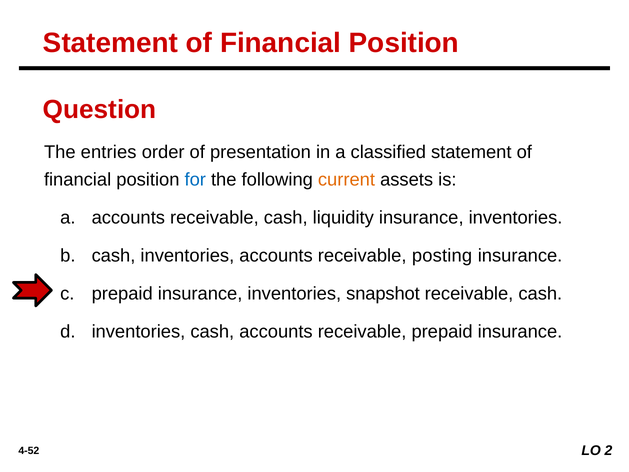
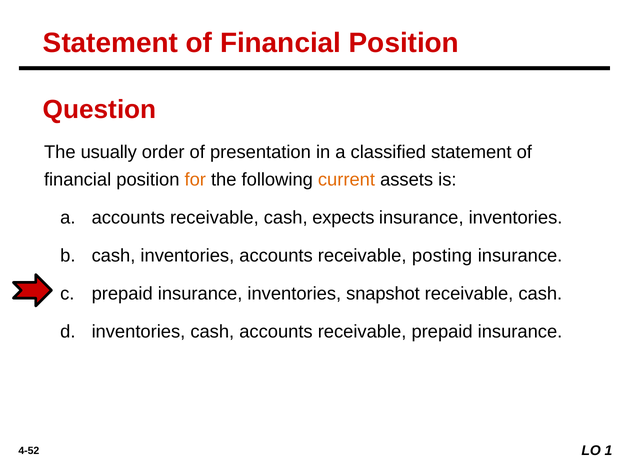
entries: entries -> usually
for colour: blue -> orange
liquidity: liquidity -> expects
2: 2 -> 1
